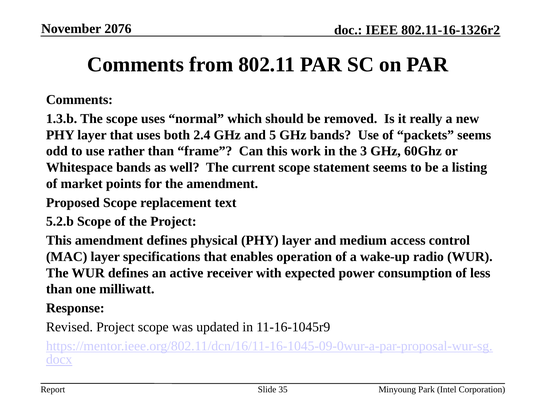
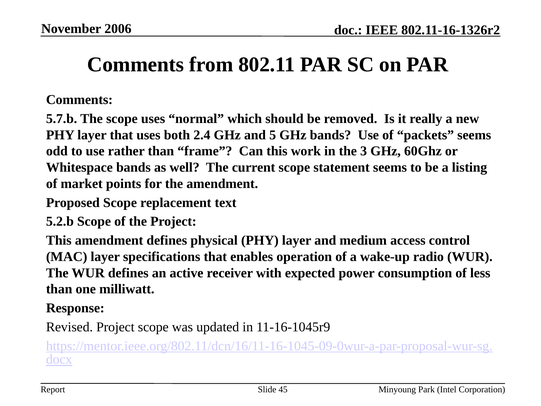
2076: 2076 -> 2006
1.3.b: 1.3.b -> 5.7.b
35: 35 -> 45
